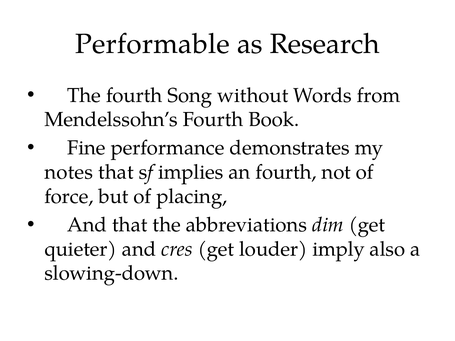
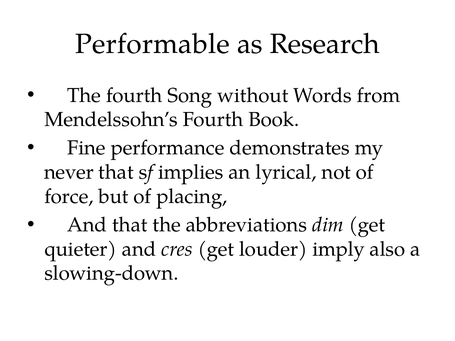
notes: notes -> never
an fourth: fourth -> lyrical
